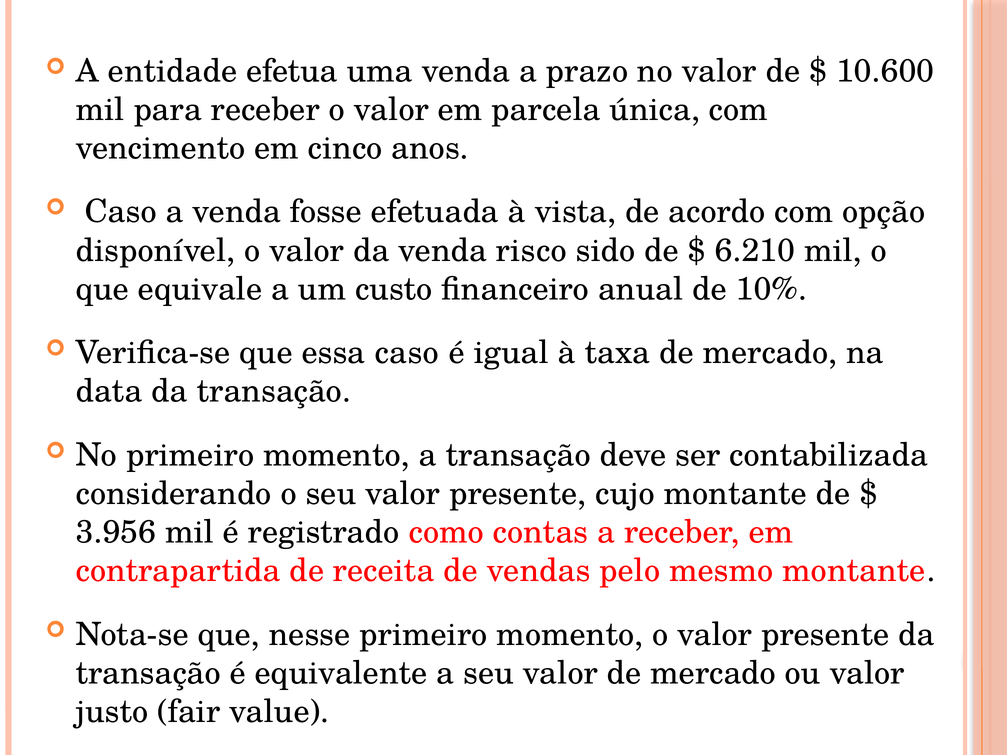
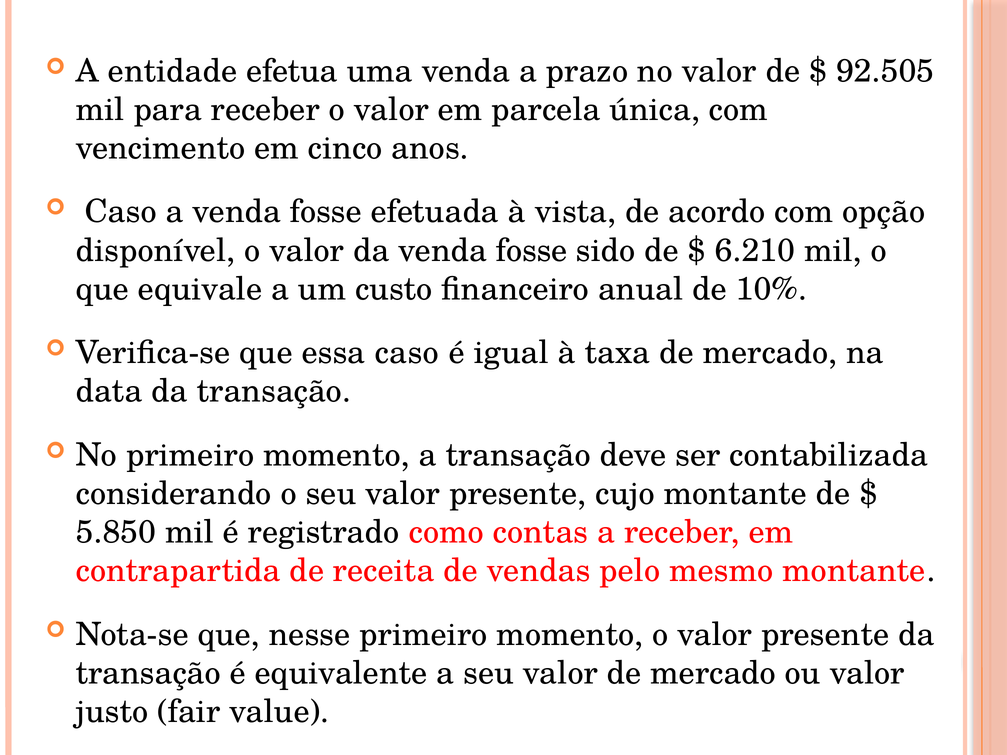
10.600: 10.600 -> 92.505
da venda risco: risco -> fosse
3.956: 3.956 -> 5.850
